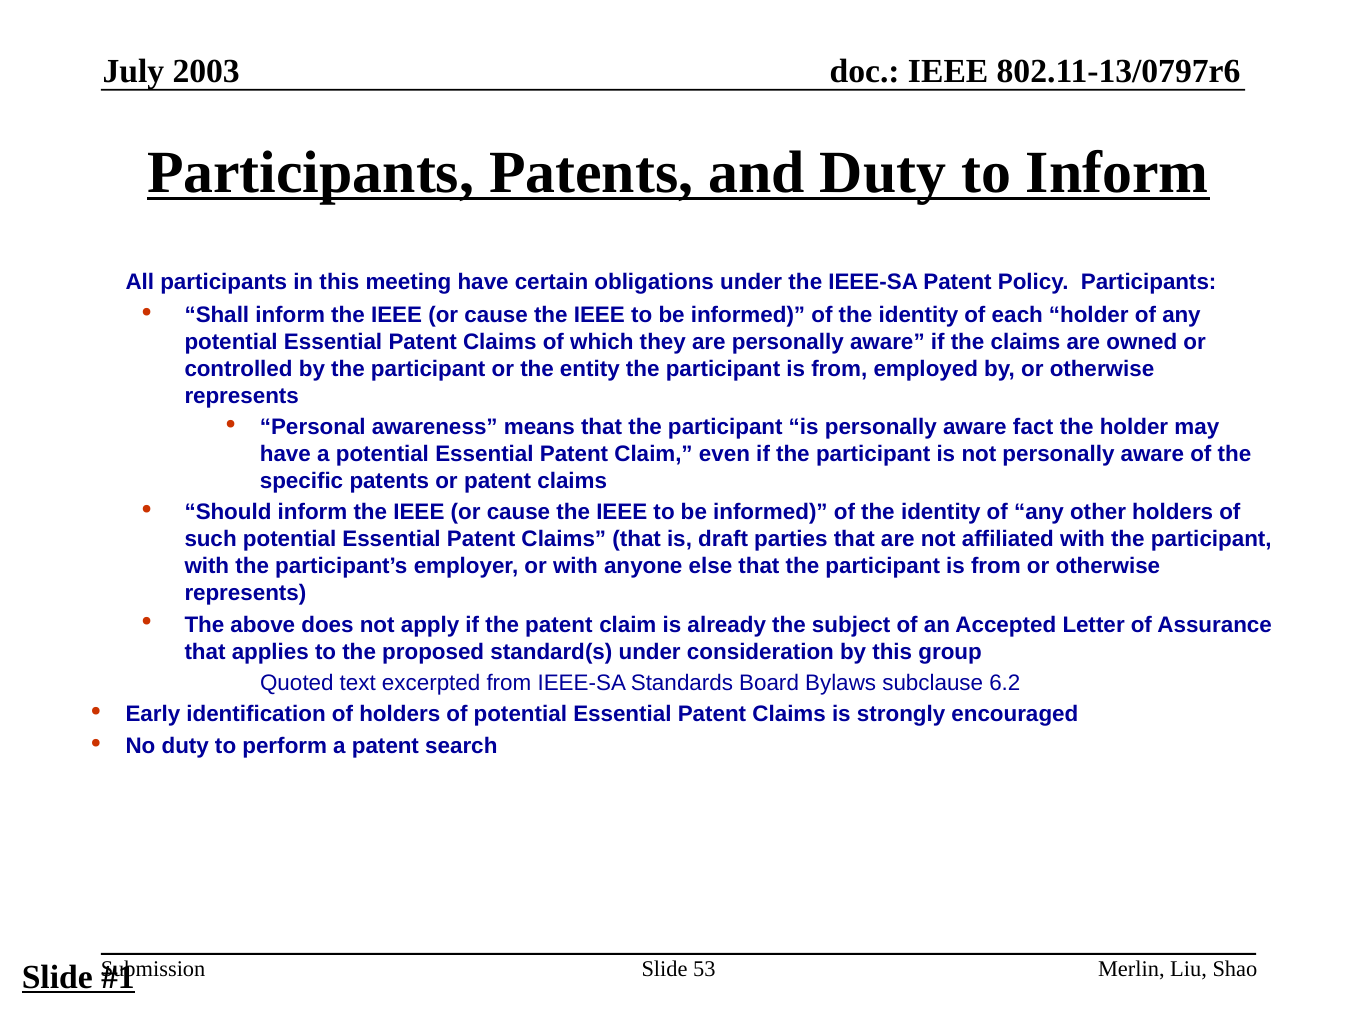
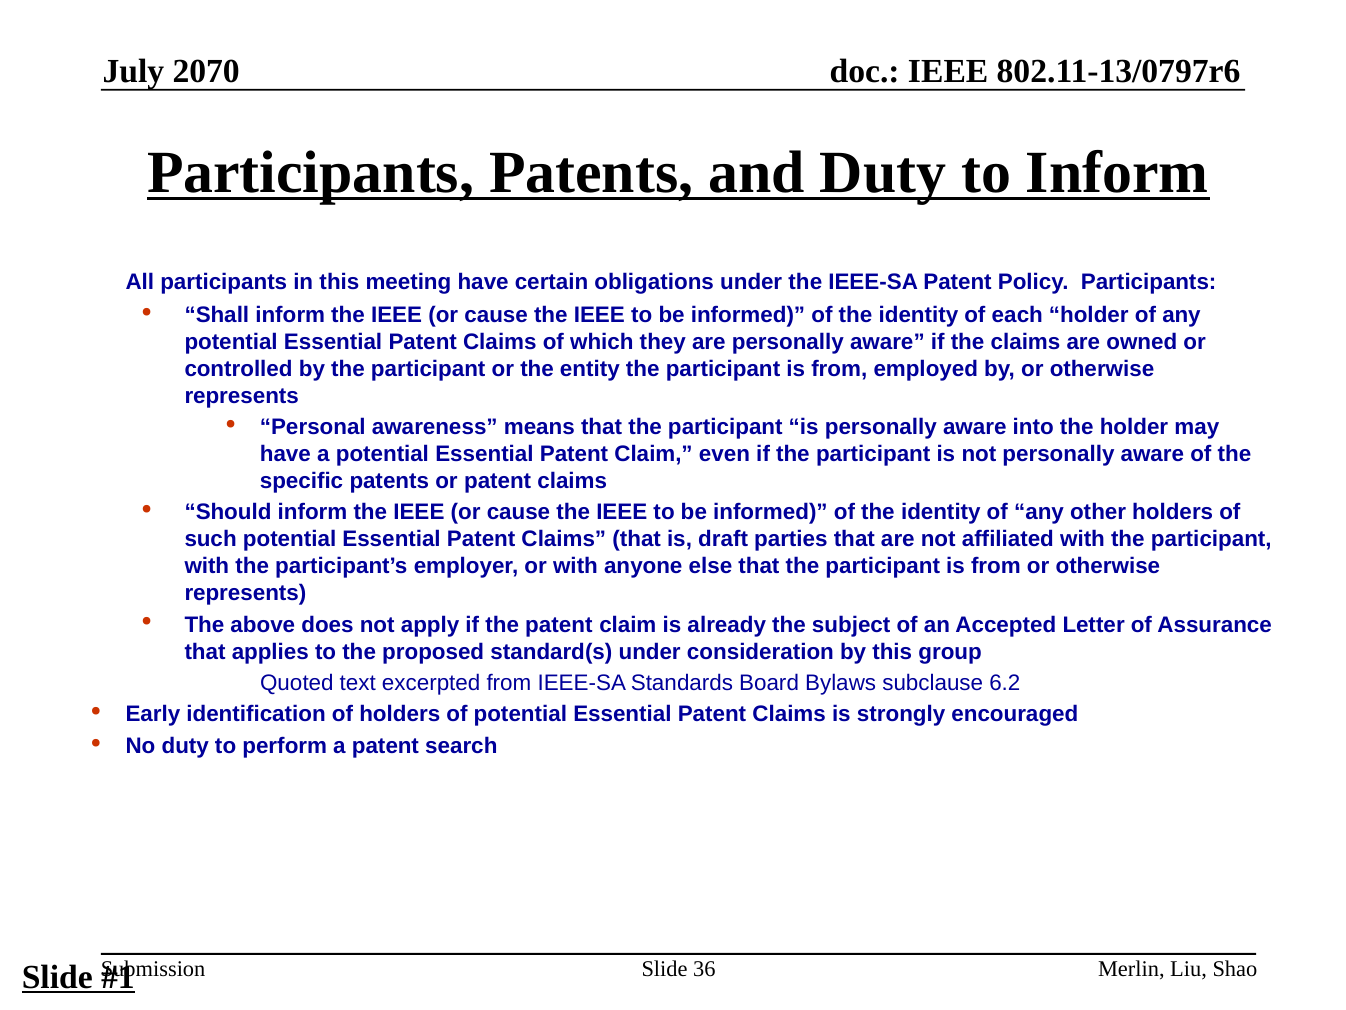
2003: 2003 -> 2070
fact: fact -> into
53: 53 -> 36
